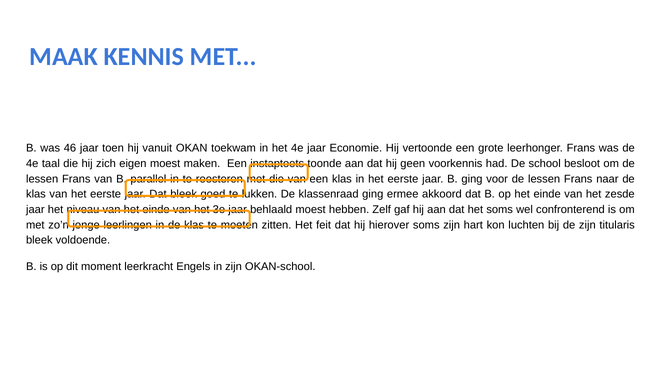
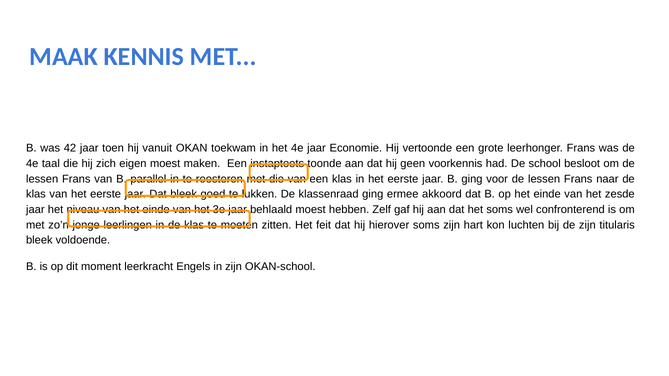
46: 46 -> 42
